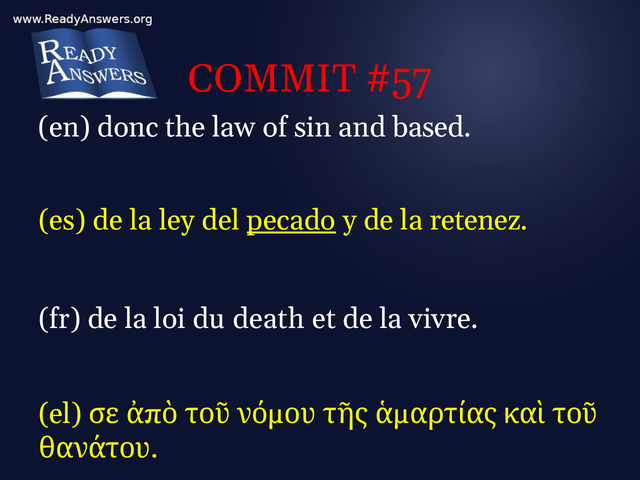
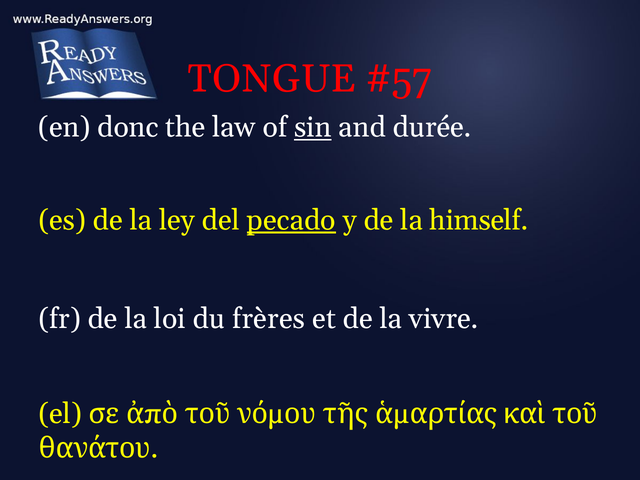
COMMIT: COMMIT -> TONGUE
sin underline: none -> present
based: based -> durée
retenez: retenez -> himself
death: death -> frères
